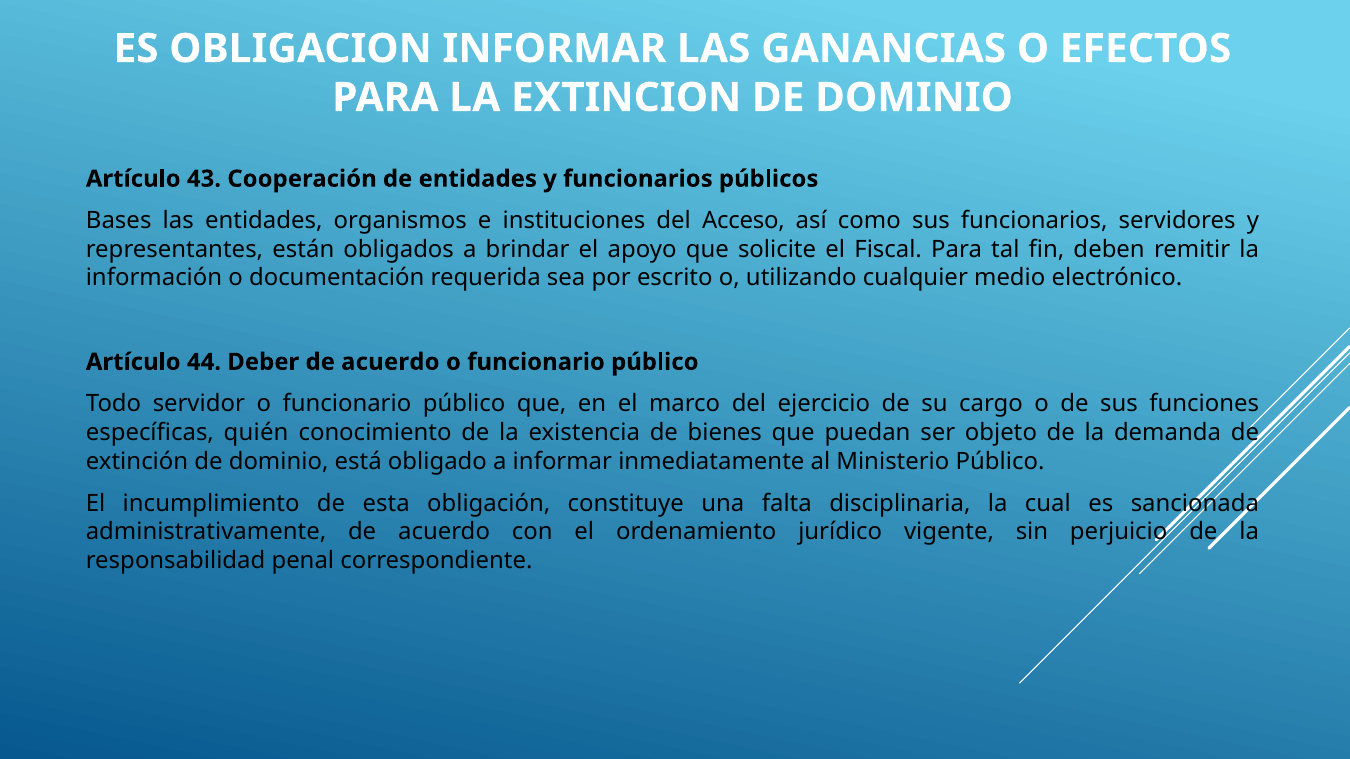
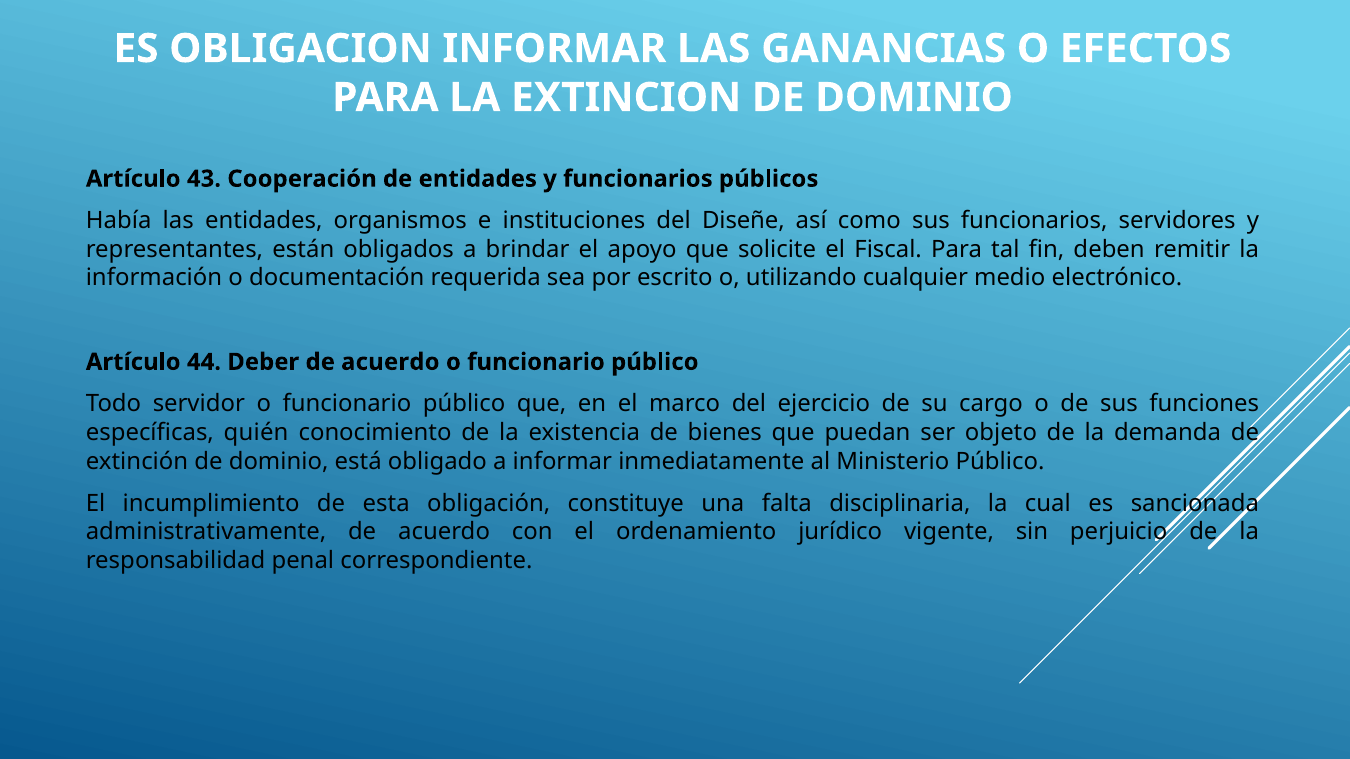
Bases: Bases -> Había
Acceso: Acceso -> Diseñe
